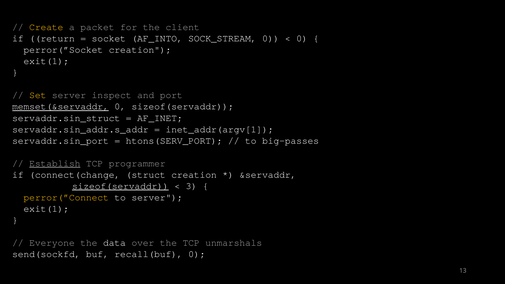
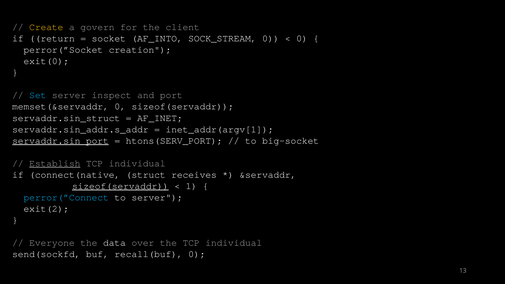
packet: packet -> govern
exit(1 at (46, 61): exit(1 -> exit(0
Set colour: yellow -> light blue
memset(&servaddr underline: present -> none
servaddr.sin_port underline: none -> present
big-passes: big-passes -> big-socket
programmer at (137, 163): programmer -> individual
connect(change: connect(change -> connect(native
struct creation: creation -> receives
3: 3 -> 1
perror(”Connect colour: yellow -> light blue
exit(1 at (46, 209): exit(1 -> exit(2
the TCP unmarshals: unmarshals -> individual
